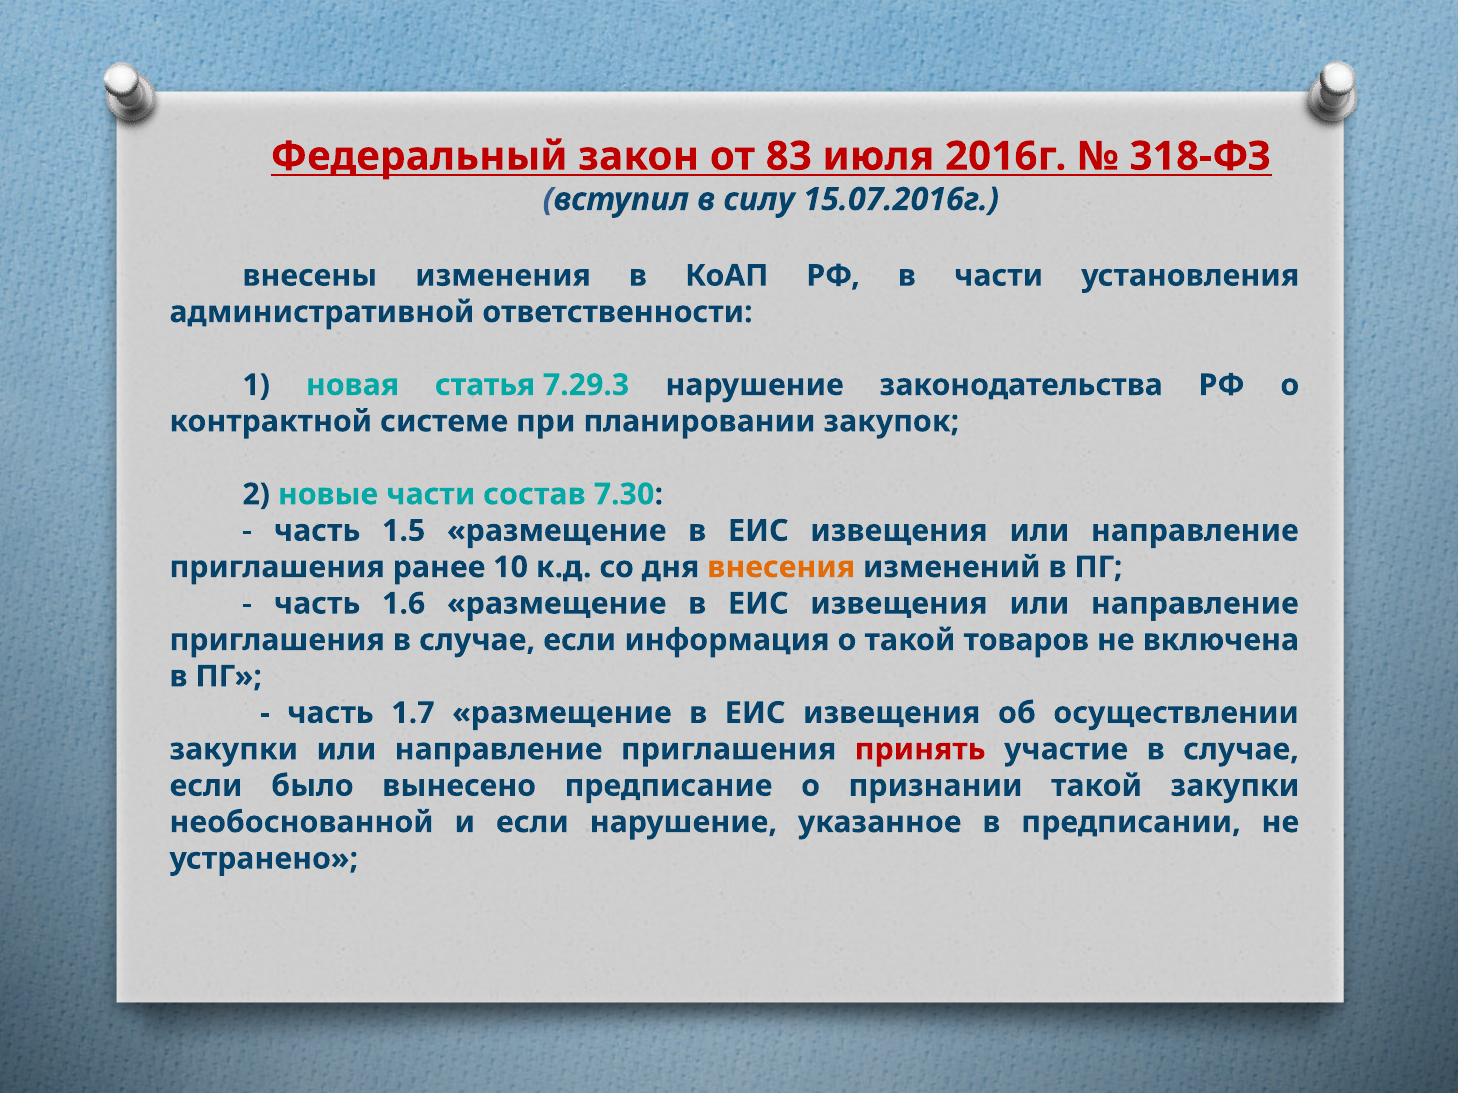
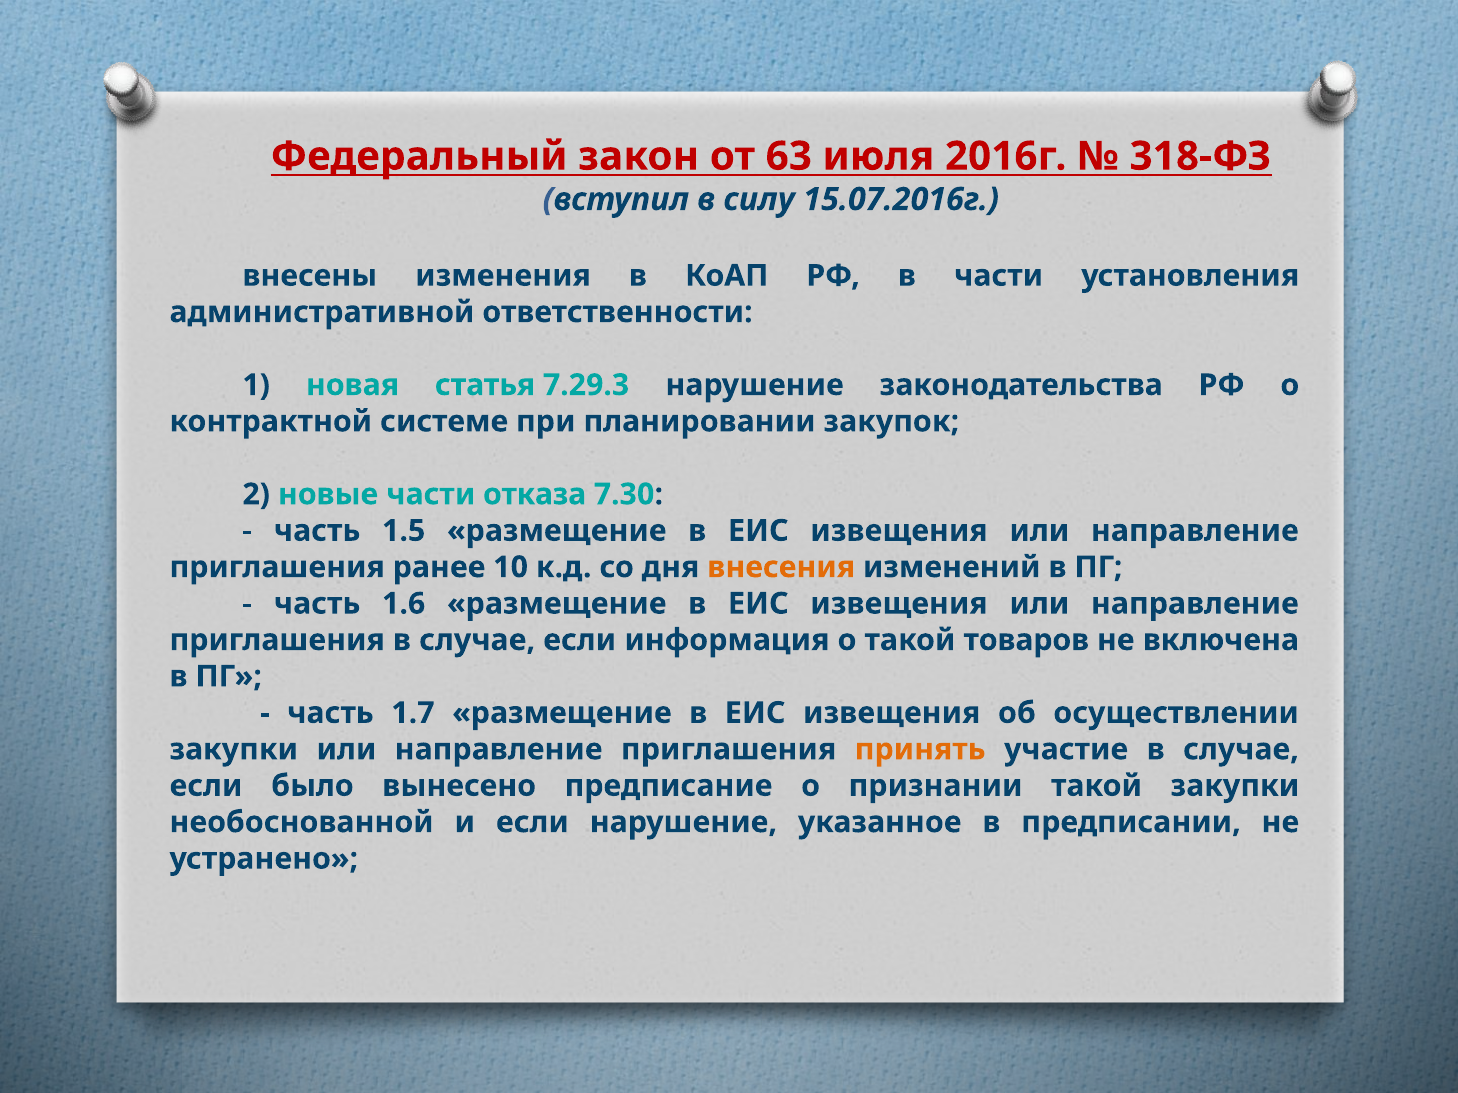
83: 83 -> 63
состав: состав -> отказа
принять colour: red -> orange
